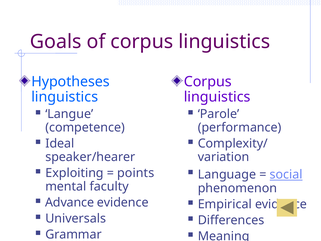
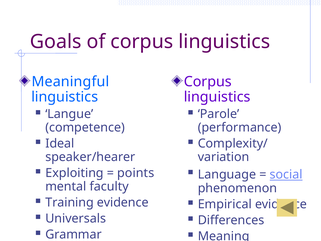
Hypotheses: Hypotheses -> Meaningful
Advance: Advance -> Training
